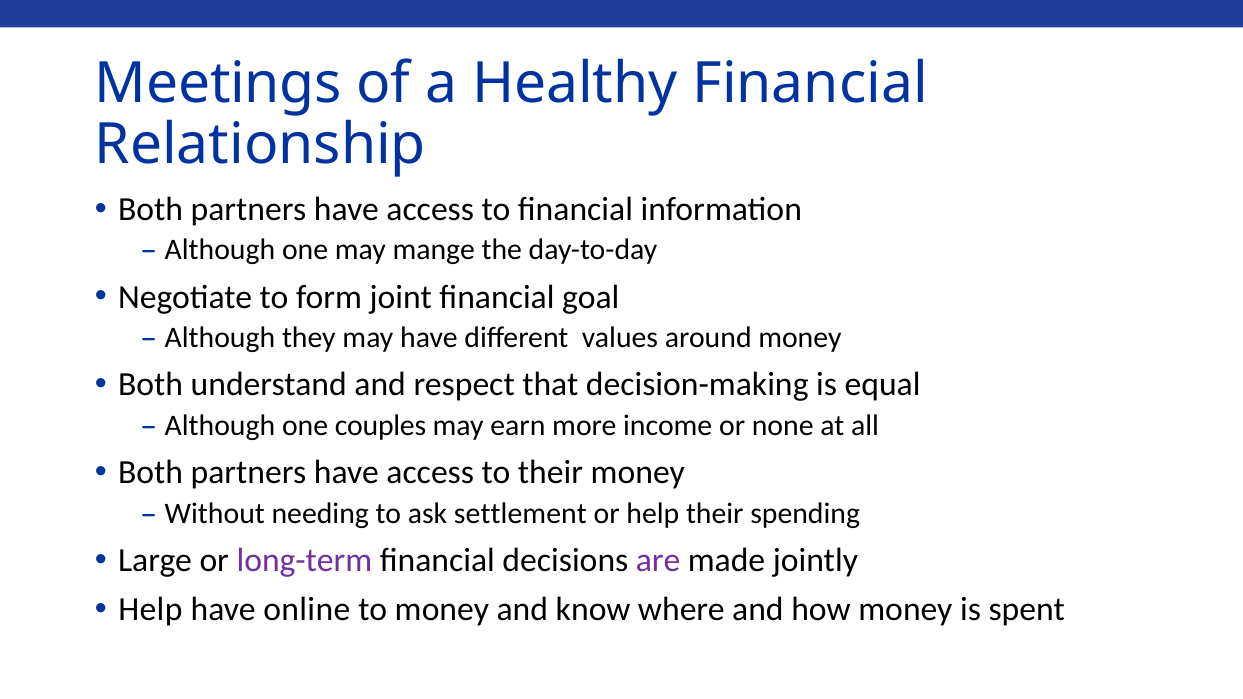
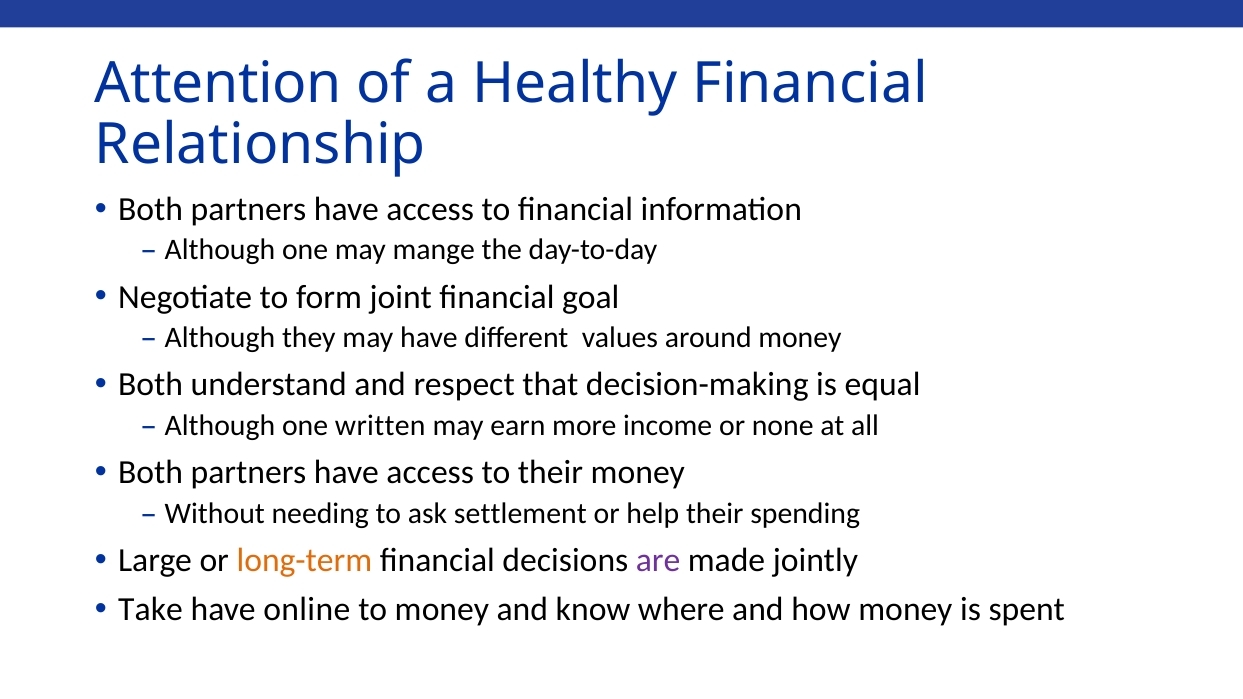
Meetings: Meetings -> Attention
couples: couples -> written
long-term colour: purple -> orange
Help at (150, 610): Help -> Take
